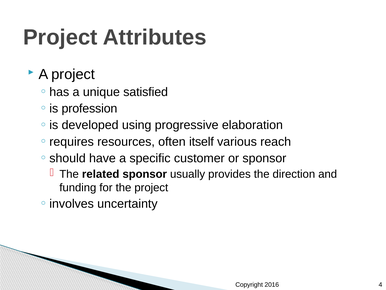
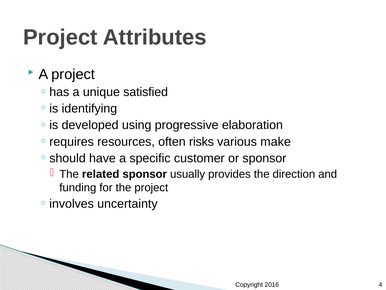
profession: profession -> identifying
itself: itself -> risks
reach: reach -> make
